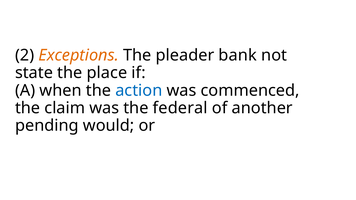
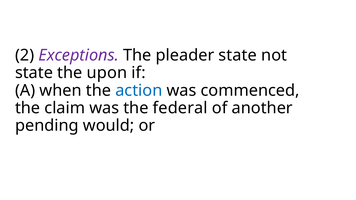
Exceptions colour: orange -> purple
pleader bank: bank -> state
place: place -> upon
